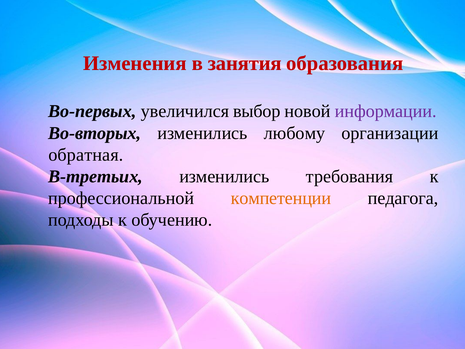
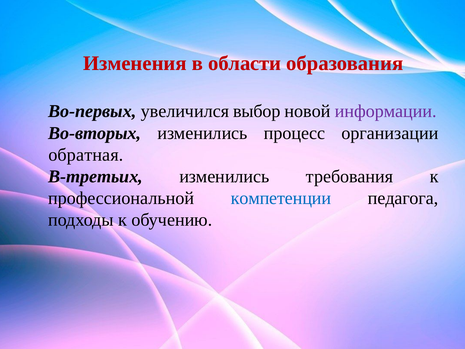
занятия: занятия -> области
любому: любому -> процесс
компетенции colour: orange -> blue
